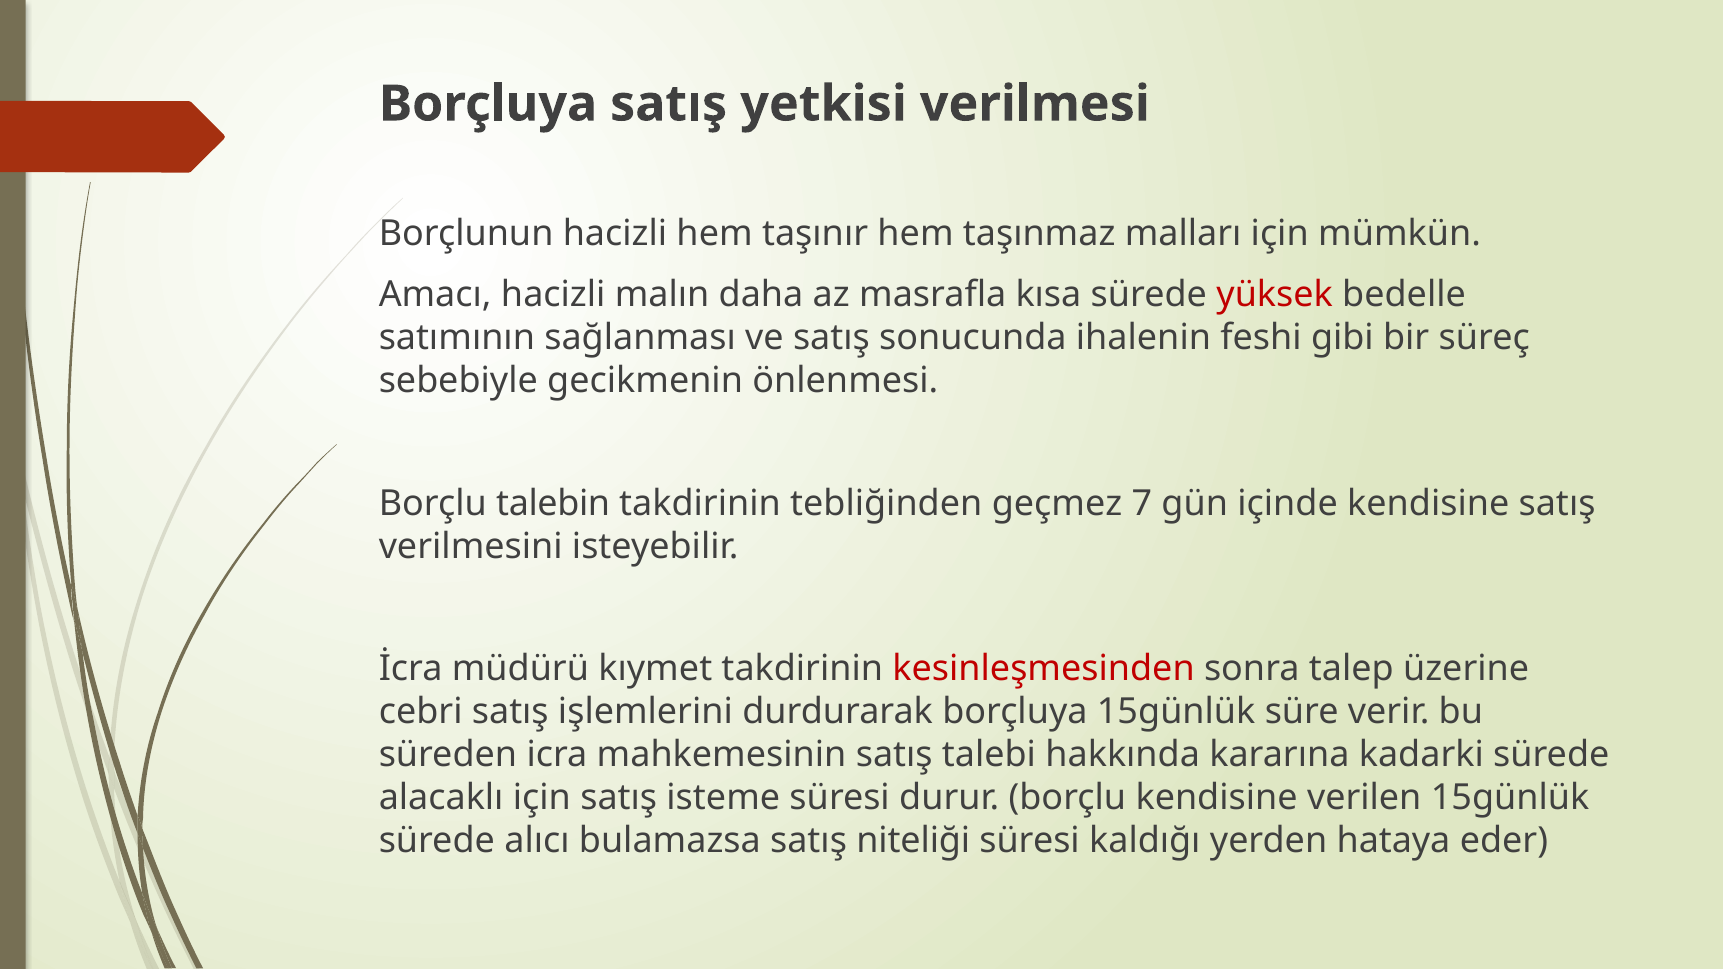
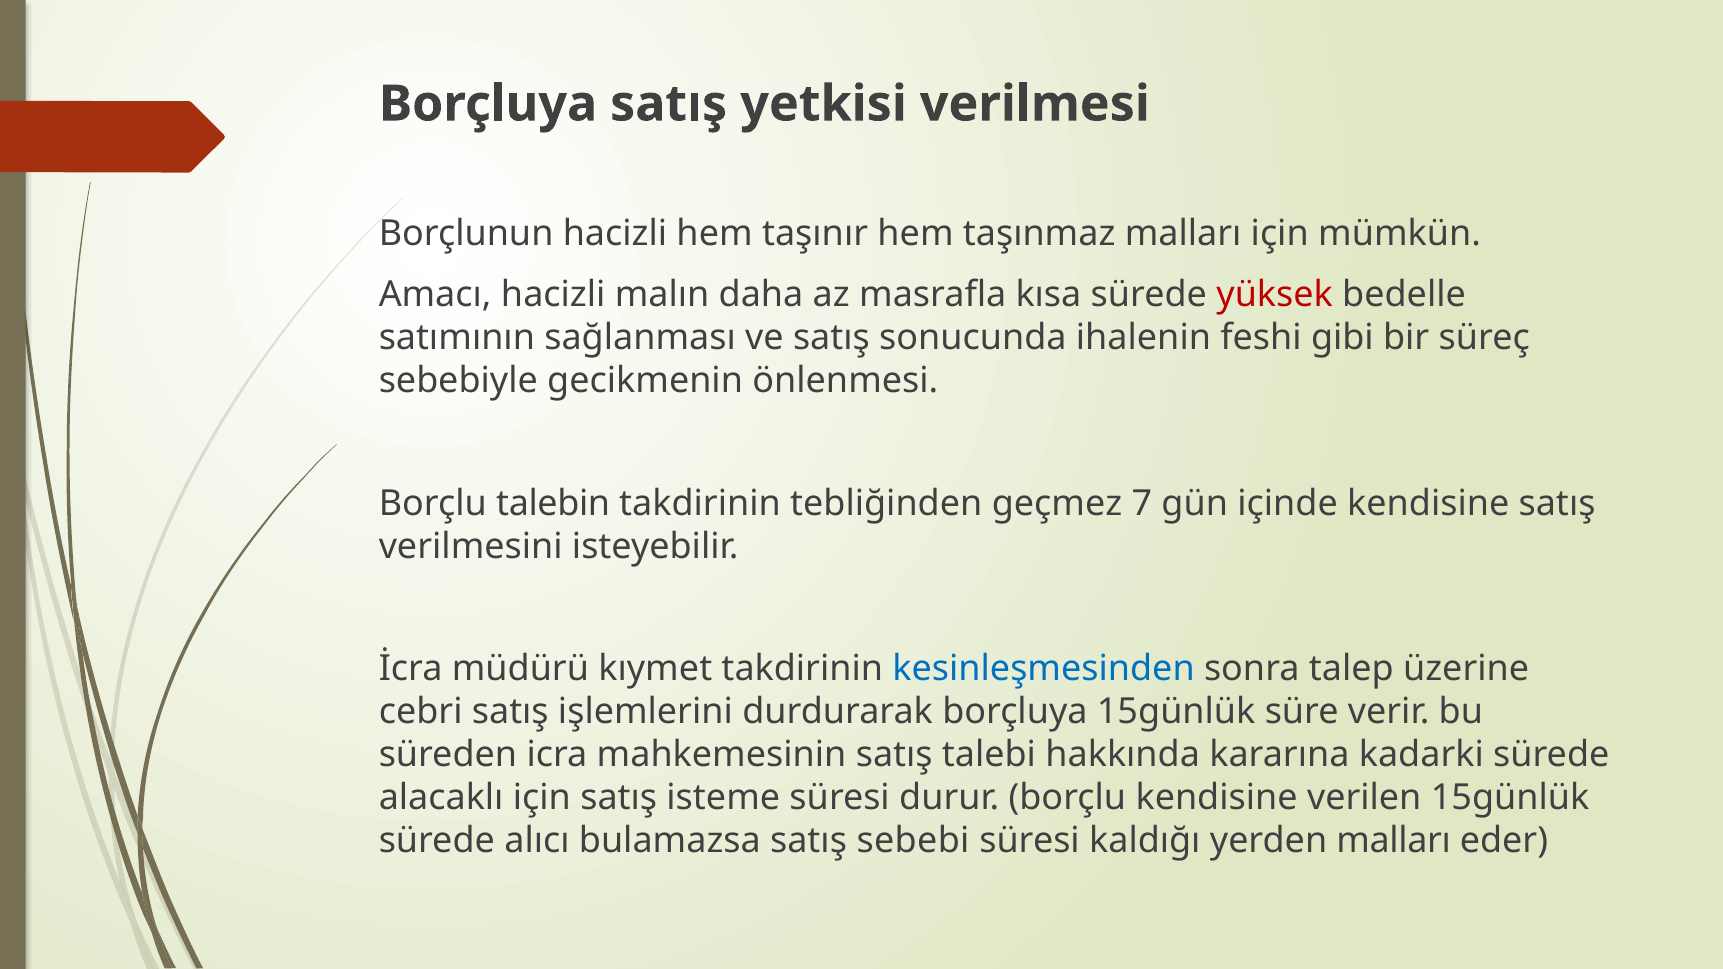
kesinleşmesinden colour: red -> blue
niteliği: niteliği -> sebebi
yerden hataya: hataya -> malları
